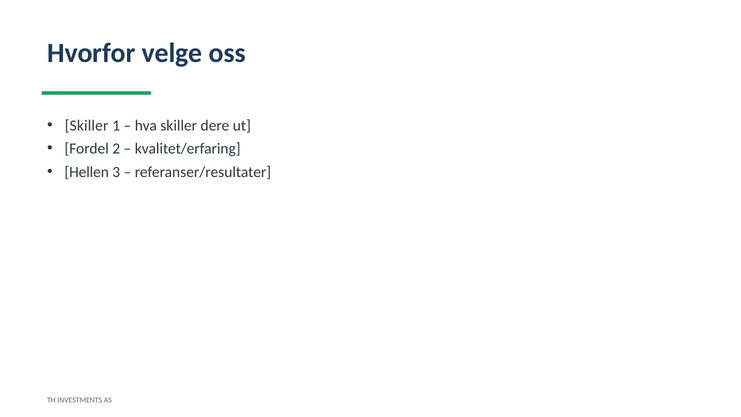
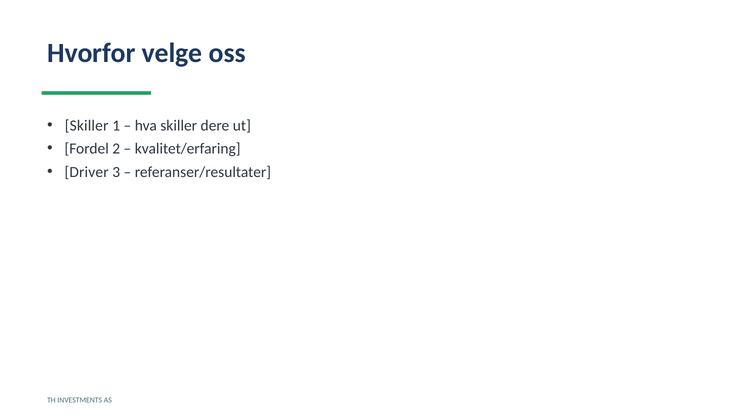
Hellen: Hellen -> Driver
